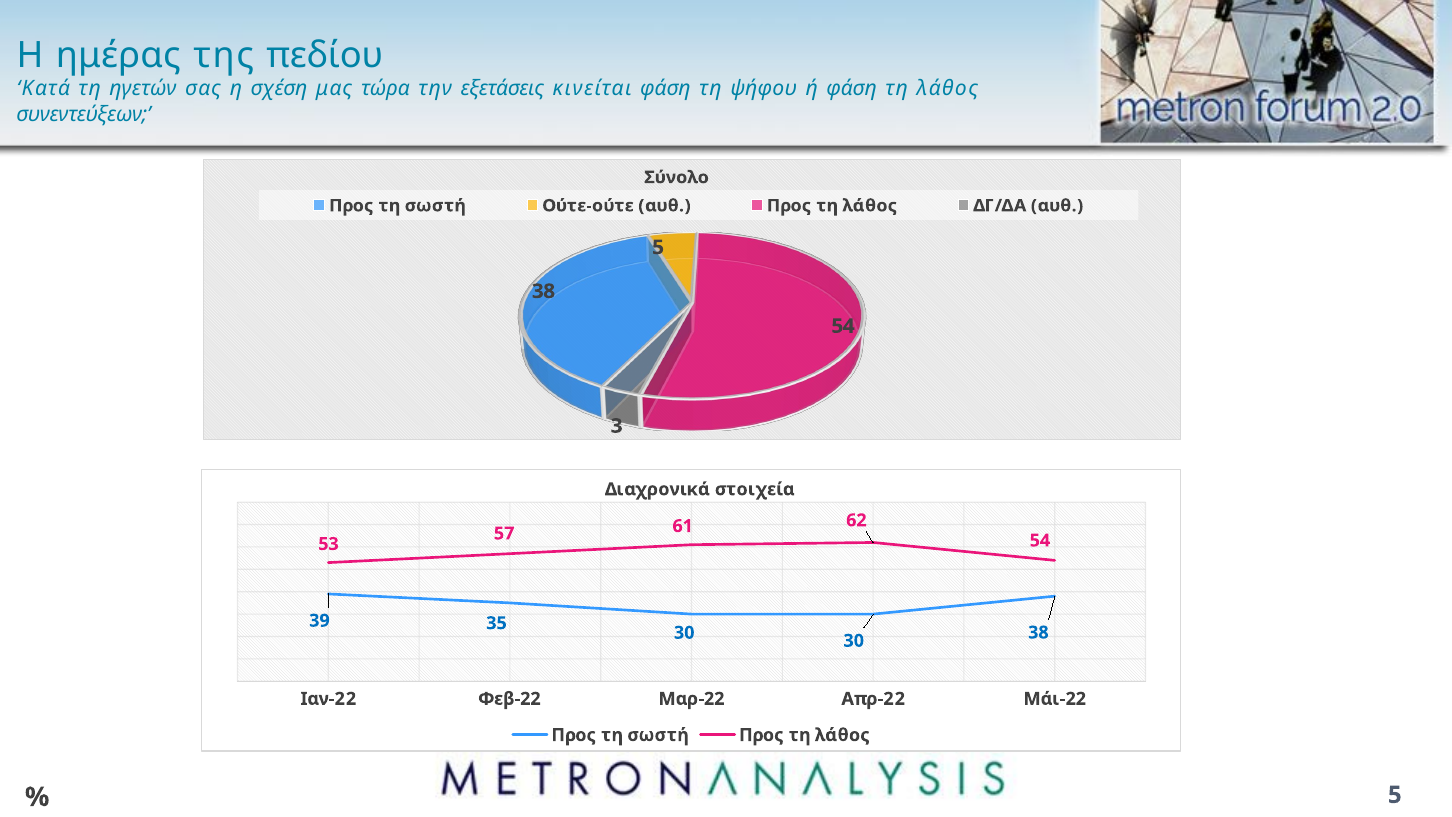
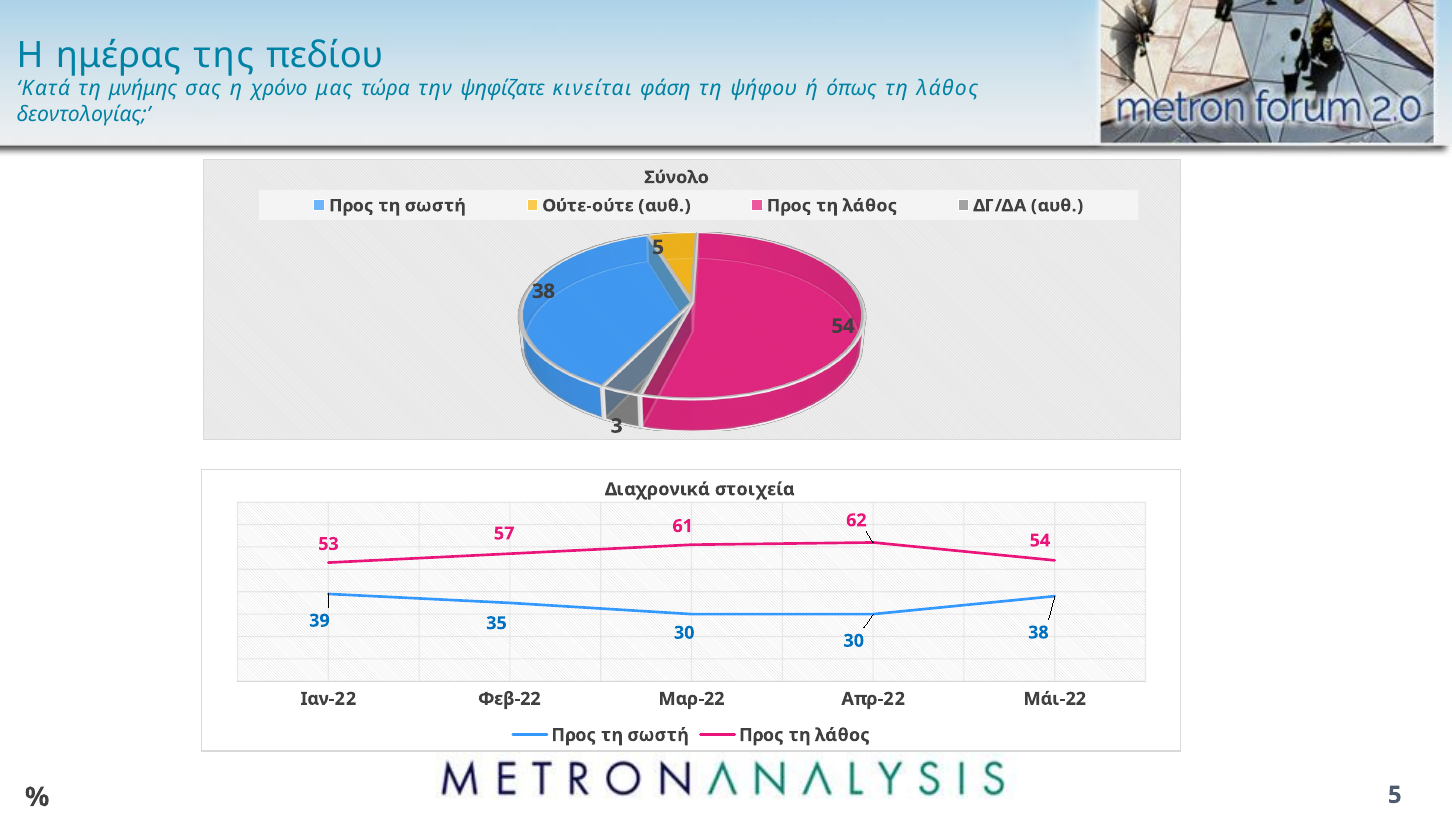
ηγετών: ηγετών -> μνήμης
σχέση: σχέση -> χρόνο
εξετάσεις: εξετάσεις -> ψηφίζατε
ή φάση: φάση -> όπως
συνεντεύξεων: συνεντεύξεων -> δεοντολογίας
